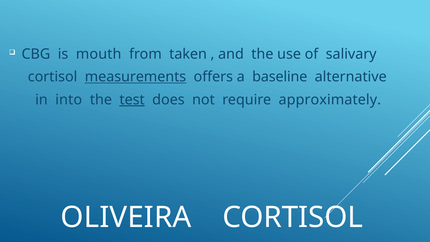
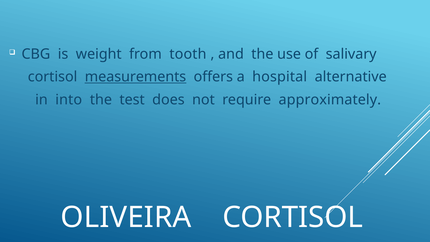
mouth: mouth -> weight
taken: taken -> tooth
baseline: baseline -> hospital
test underline: present -> none
